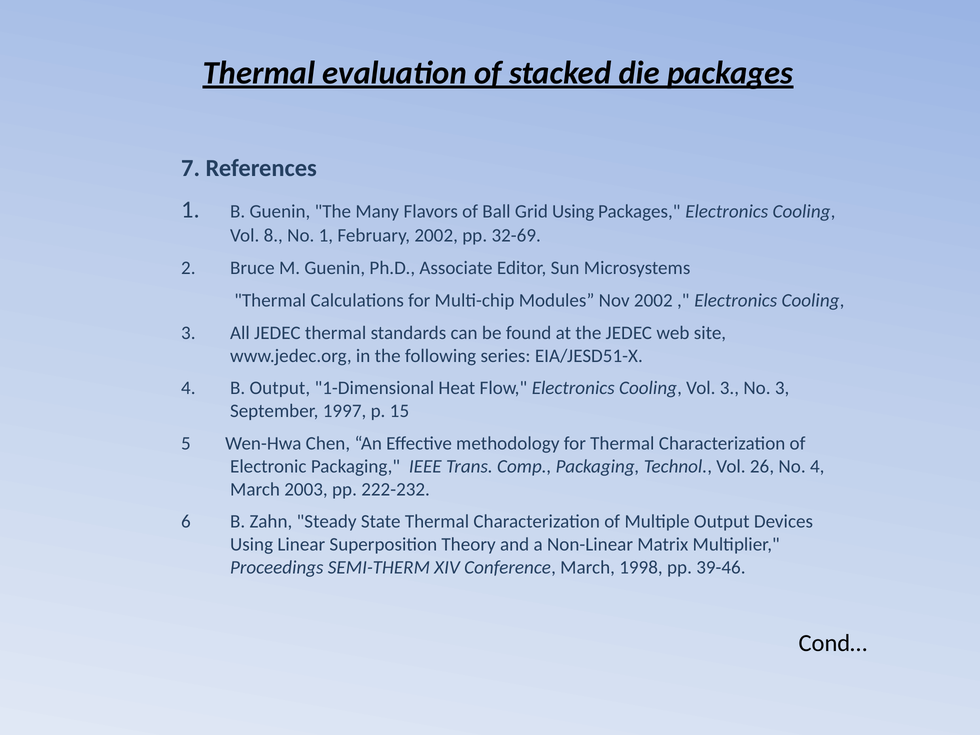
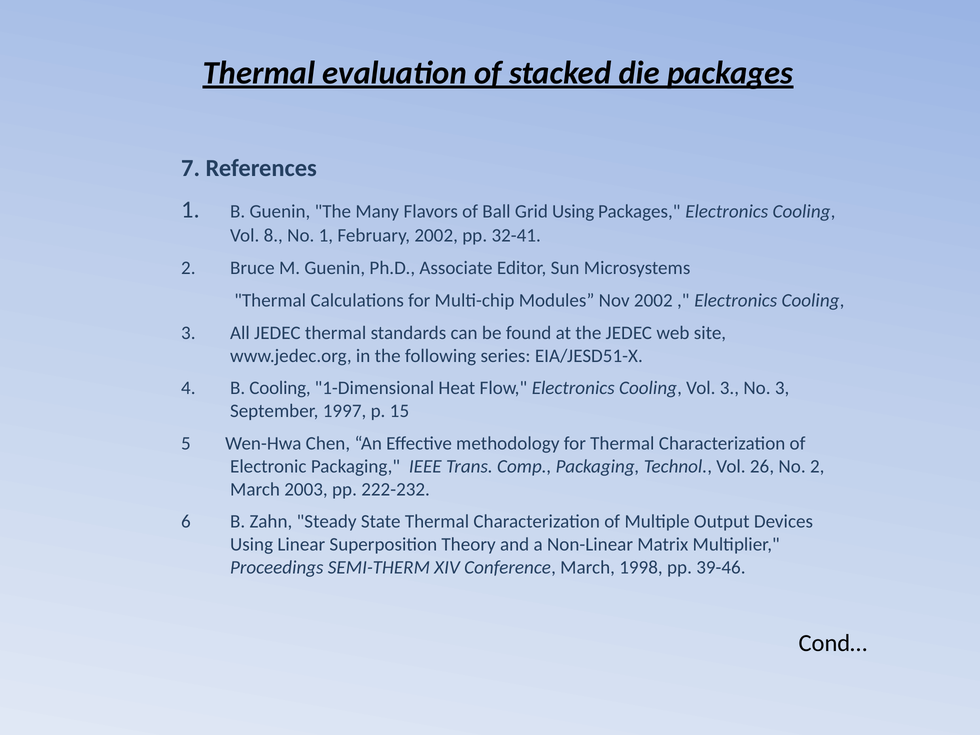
32-69: 32-69 -> 32-41
B Output: Output -> Cooling
No 4: 4 -> 2
